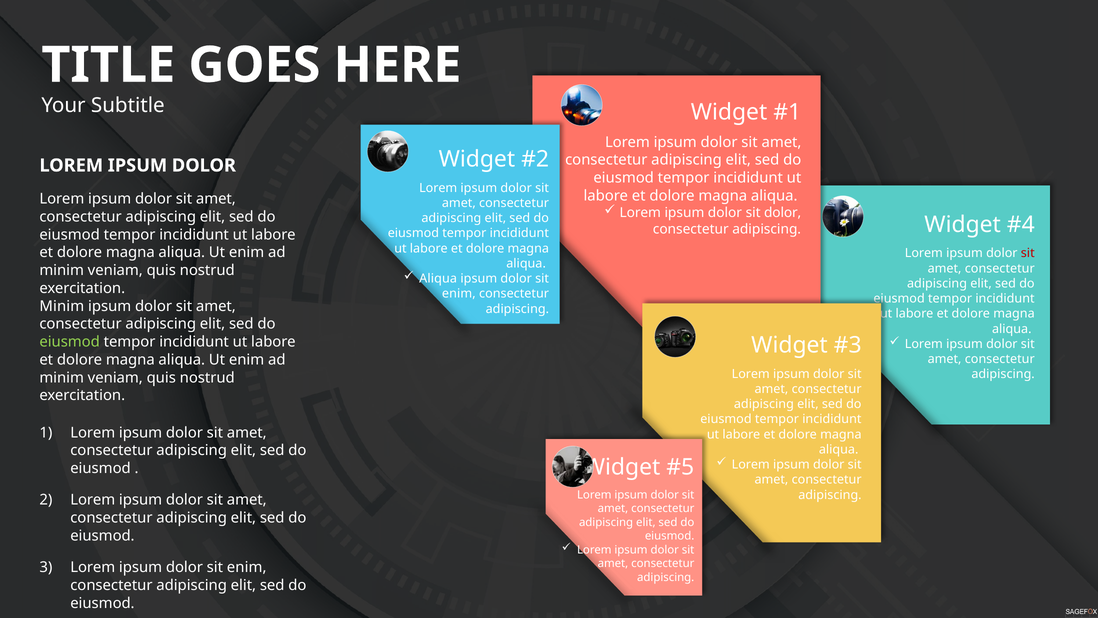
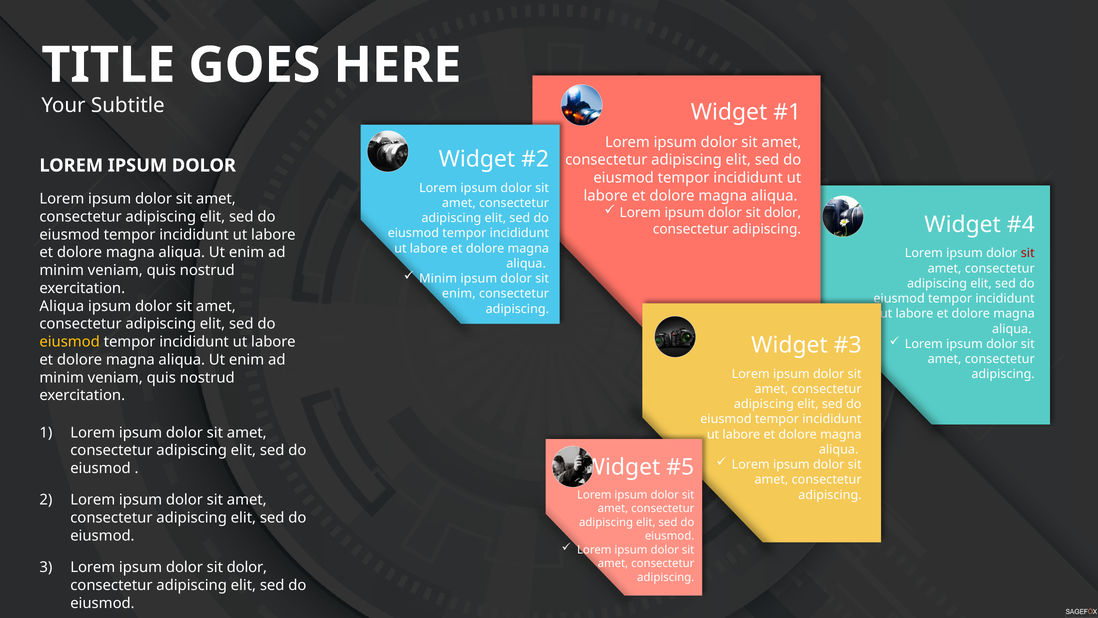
Aliqua at (438, 278): Aliqua -> Minim
Minim at (62, 306): Minim -> Aliqua
eiusmod at (70, 342) colour: light green -> yellow
enim at (247, 567): enim -> dolor
